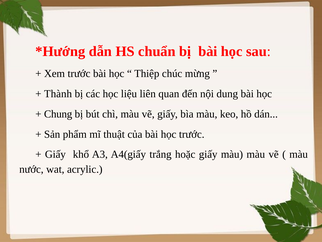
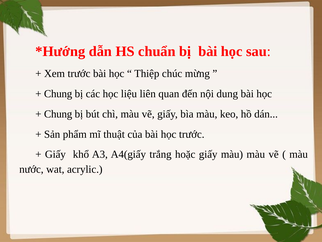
Thành at (58, 94): Thành -> Chung
